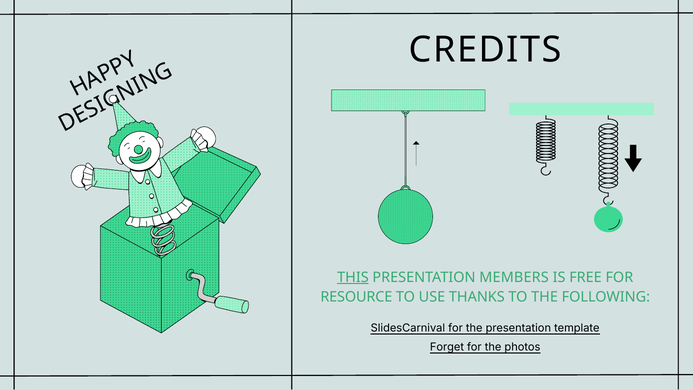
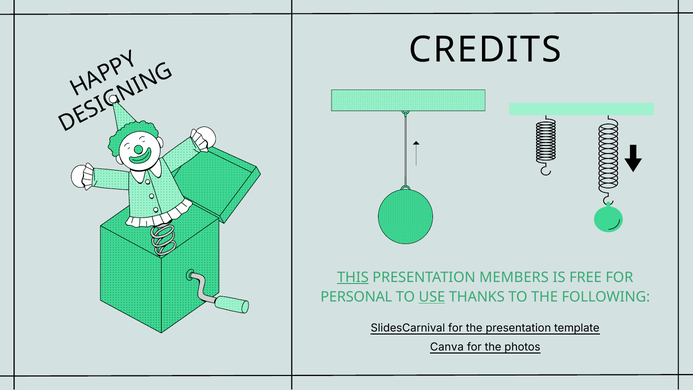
RESOURCE: RESOURCE -> PERSONAL
USE underline: none -> present
Forget: Forget -> Canva
